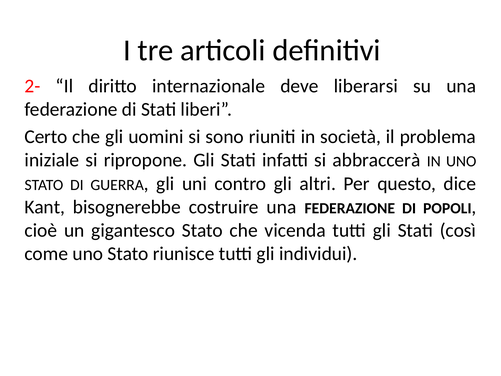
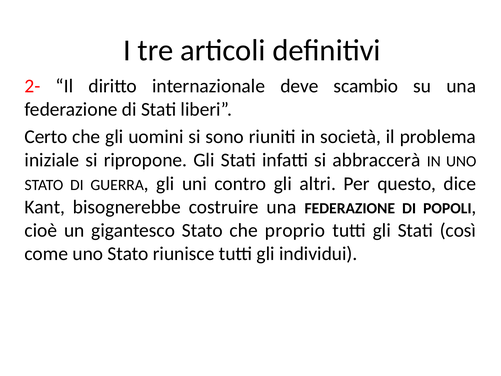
liberarsi: liberarsi -> scambio
vicenda: vicenda -> proprio
